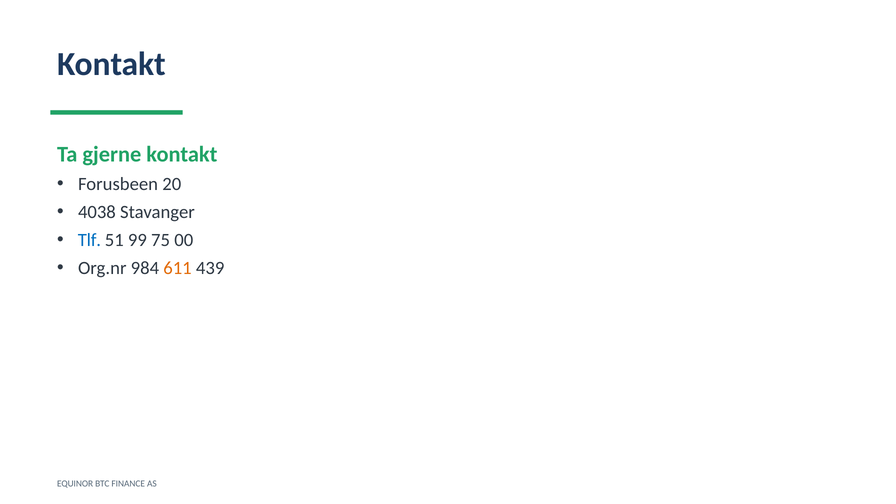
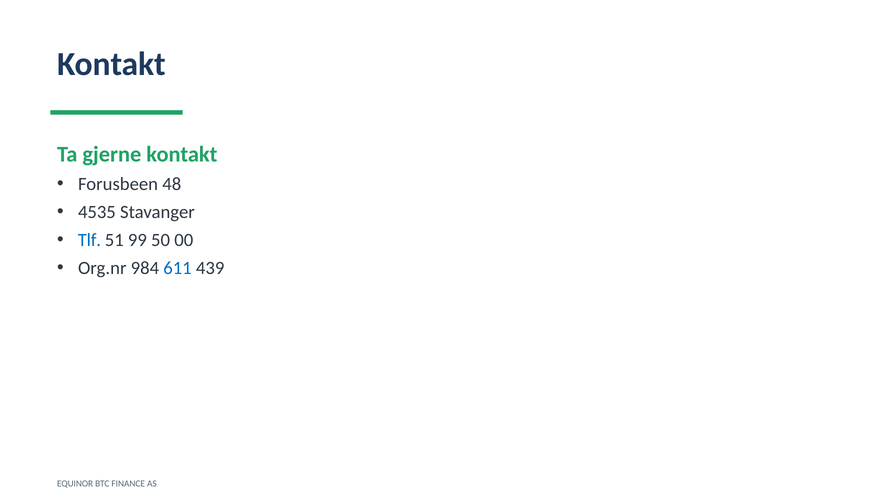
20: 20 -> 48
4038: 4038 -> 4535
75: 75 -> 50
611 colour: orange -> blue
